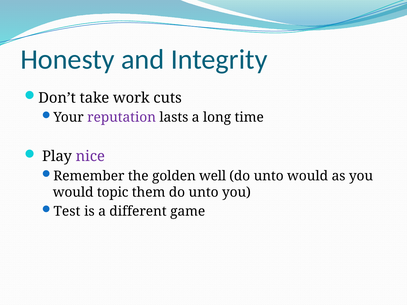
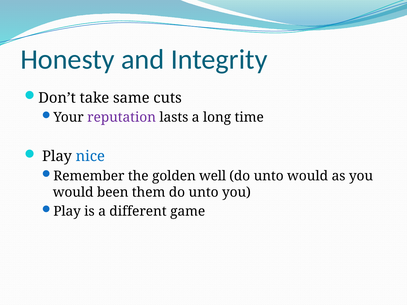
work: work -> same
nice colour: purple -> blue
topic: topic -> been
Test at (67, 211): Test -> Play
